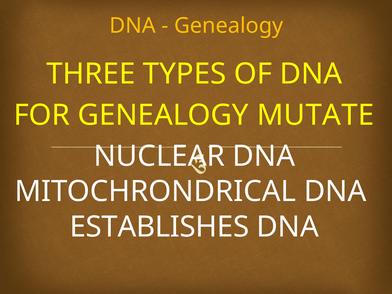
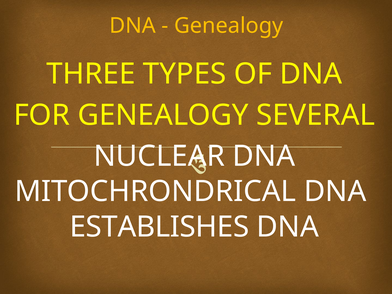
MUTATE: MUTATE -> SEVERAL
